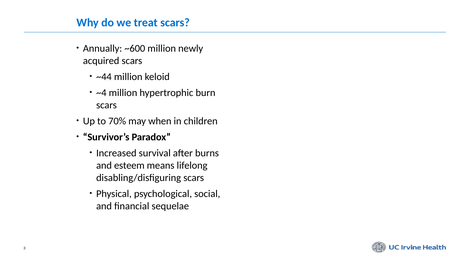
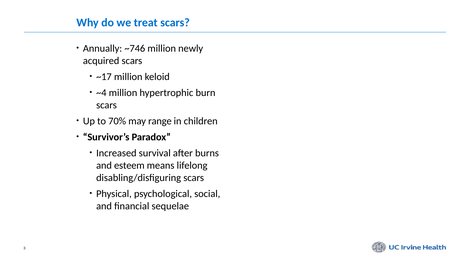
~600: ~600 -> ~746
~44: ~44 -> ~17
when: when -> range
